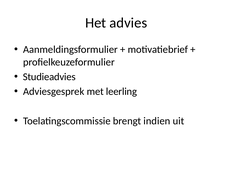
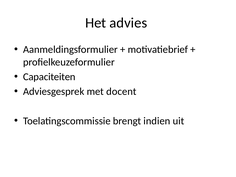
Studieadvies: Studieadvies -> Capaciteiten
leerling: leerling -> docent
